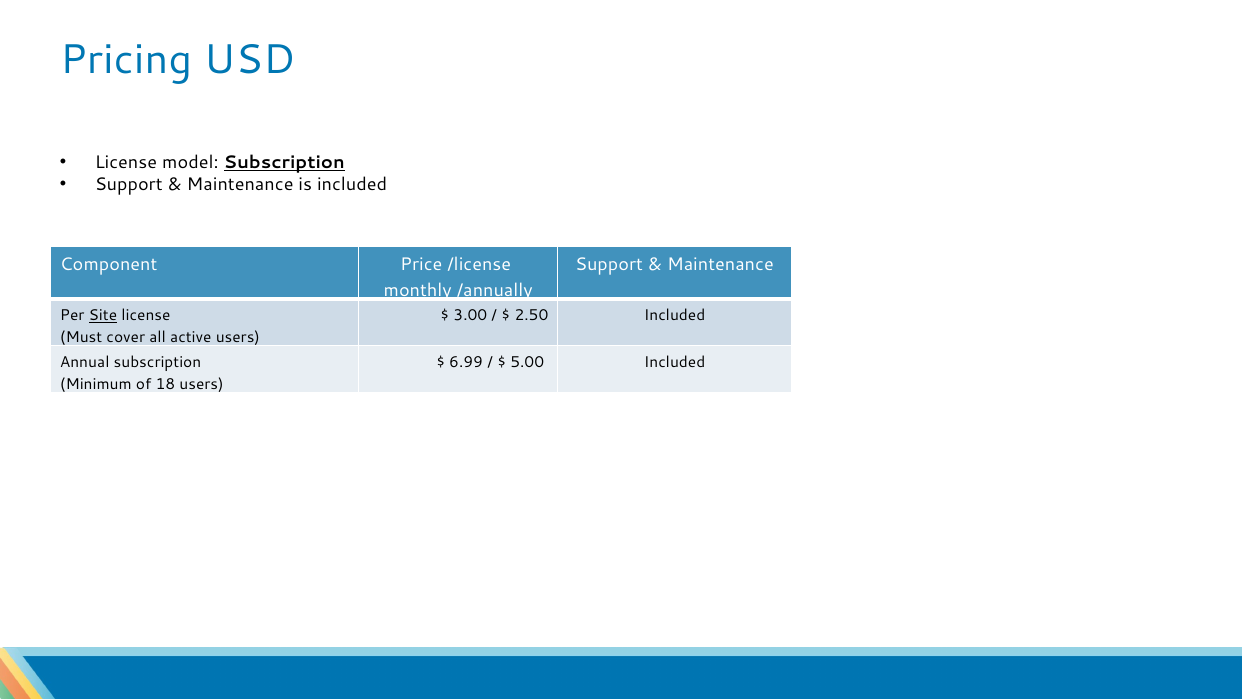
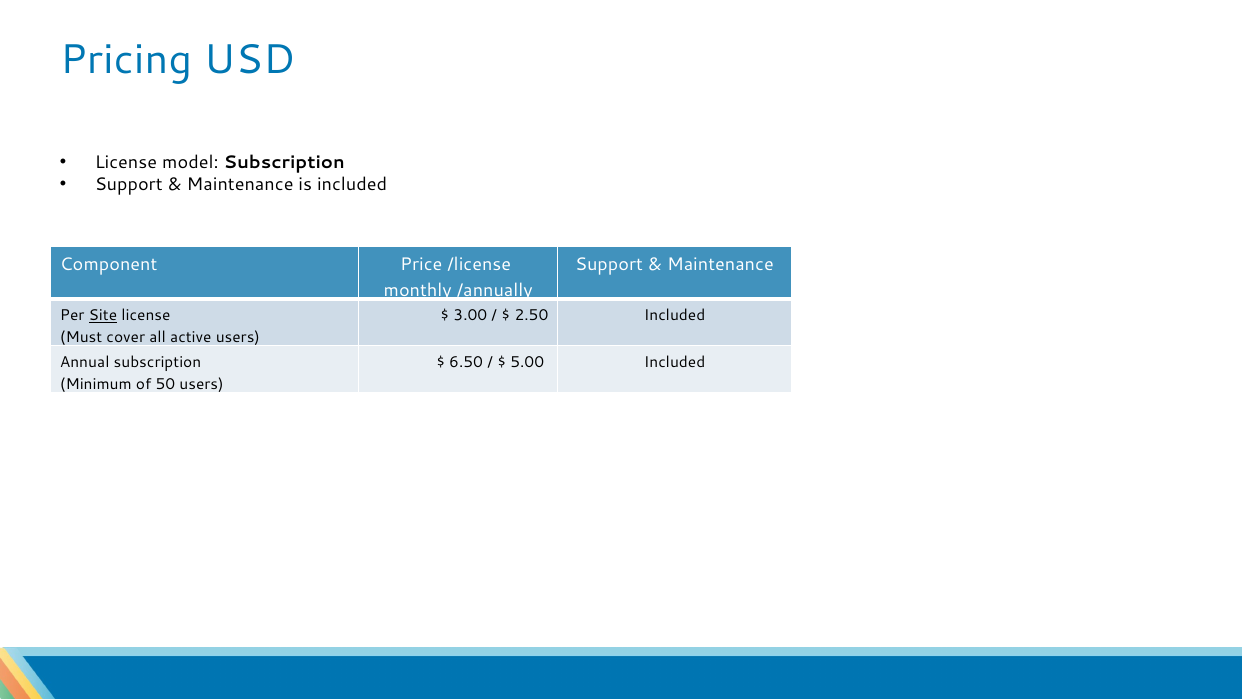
Subscription at (284, 162) underline: present -> none
6.99: 6.99 -> 6.50
18: 18 -> 50
